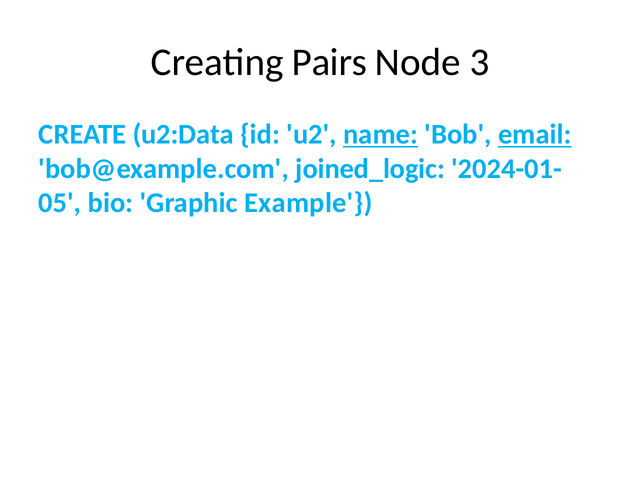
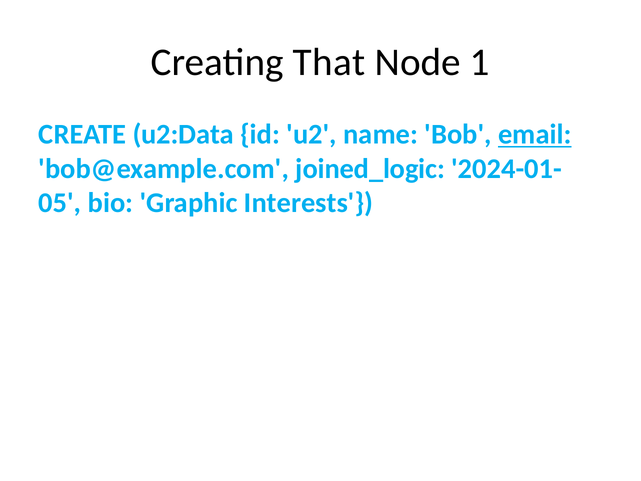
Pairs: Pairs -> That
3: 3 -> 1
name underline: present -> none
Example: Example -> Interests
